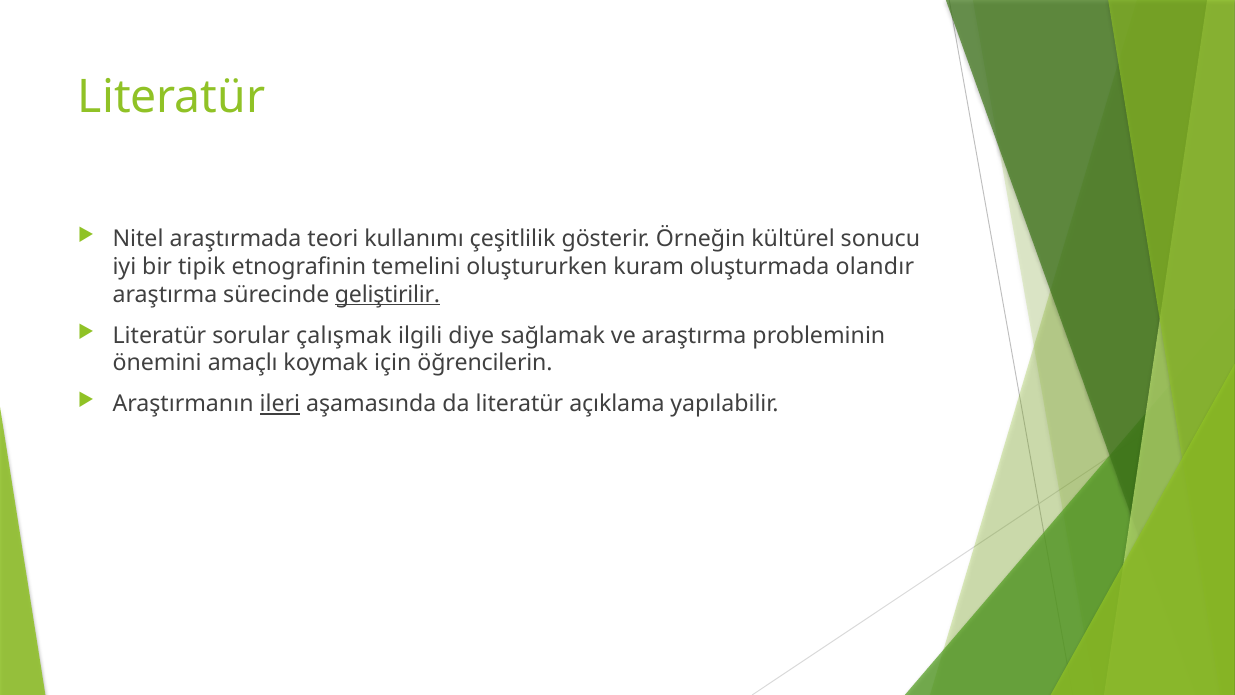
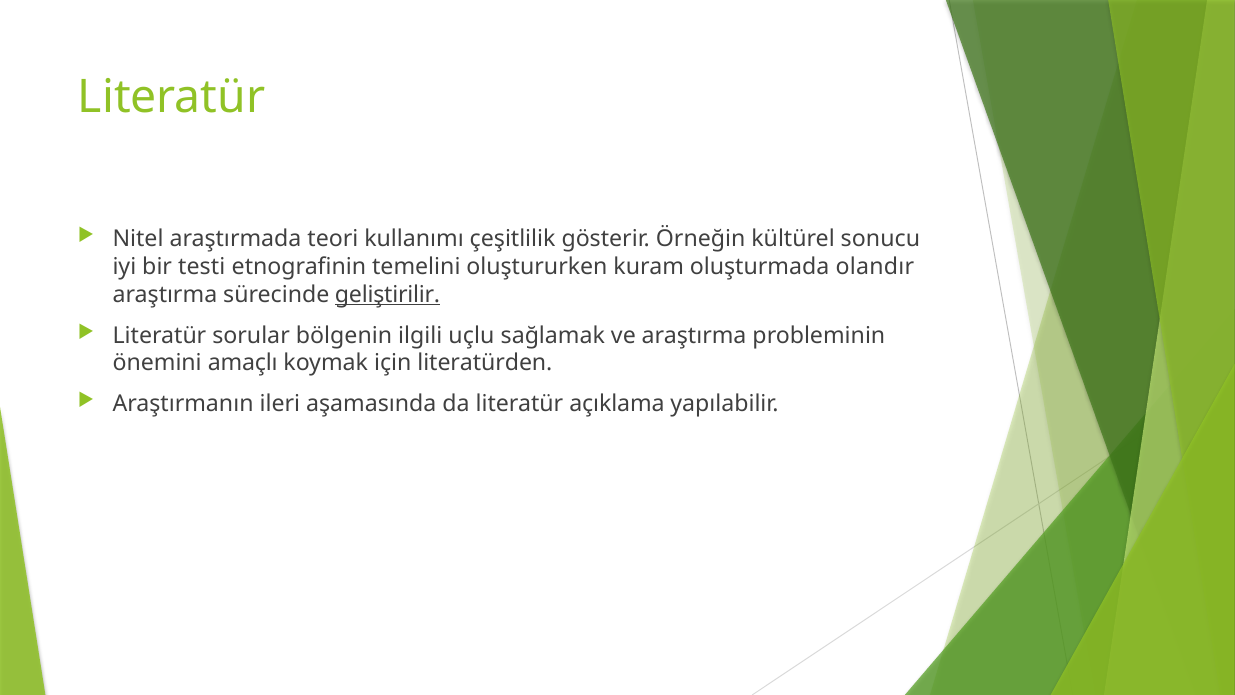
tipik: tipik -> testi
çalışmak: çalışmak -> bölgenin
diye: diye -> uçlu
öğrencilerin: öğrencilerin -> literatürden
ileri underline: present -> none
